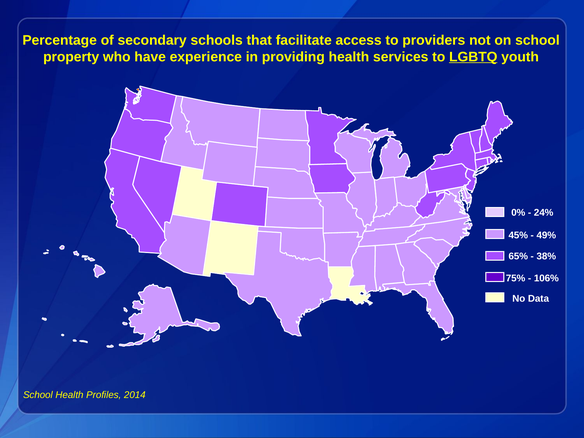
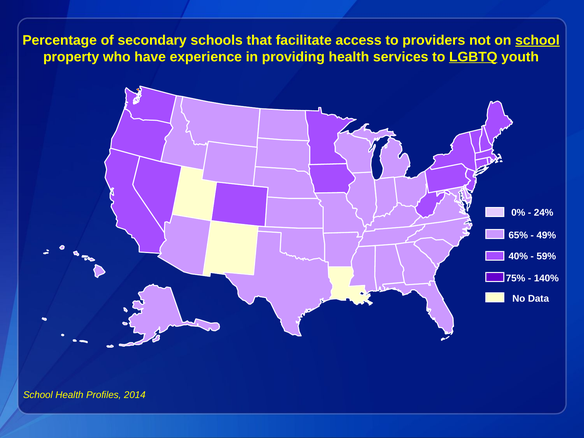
school at (537, 40) underline: none -> present
45%: 45% -> 65%
65%: 65% -> 40%
38%: 38% -> 59%
106%: 106% -> 140%
